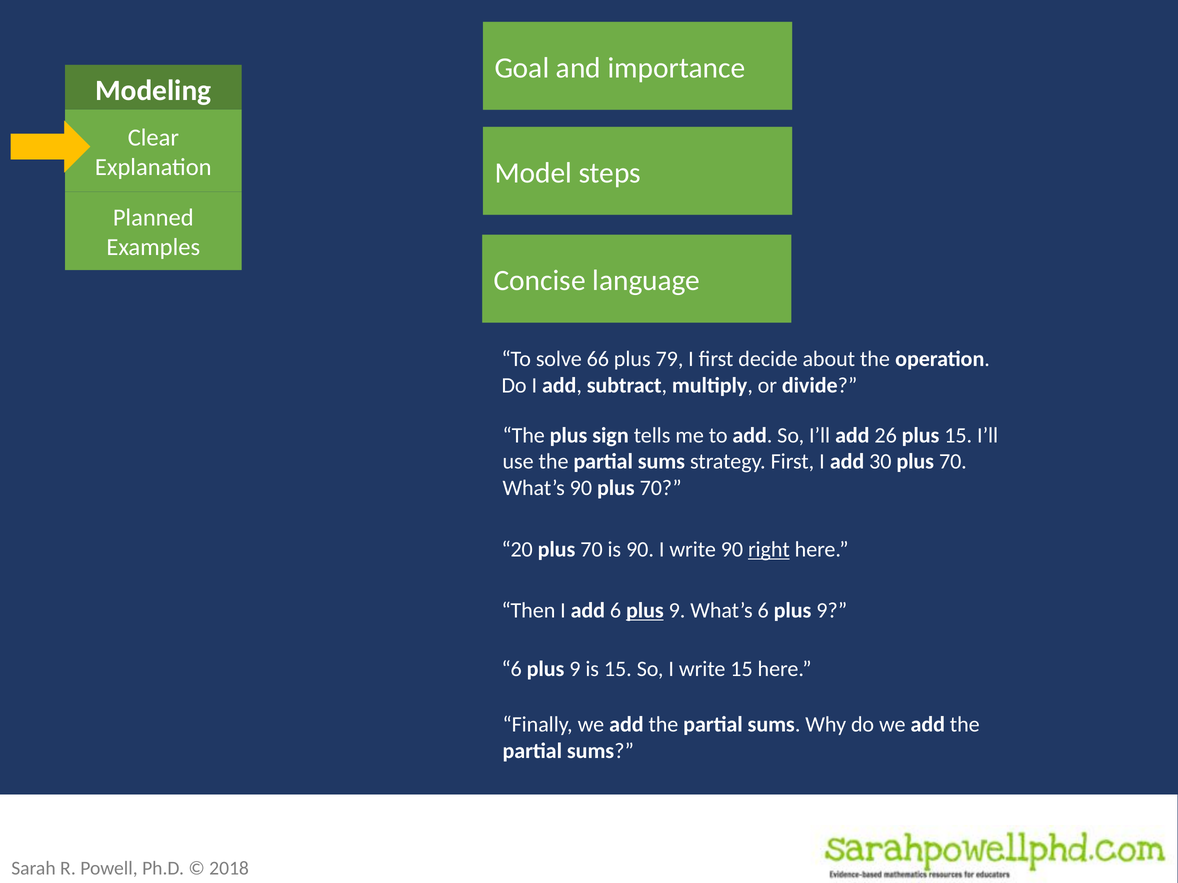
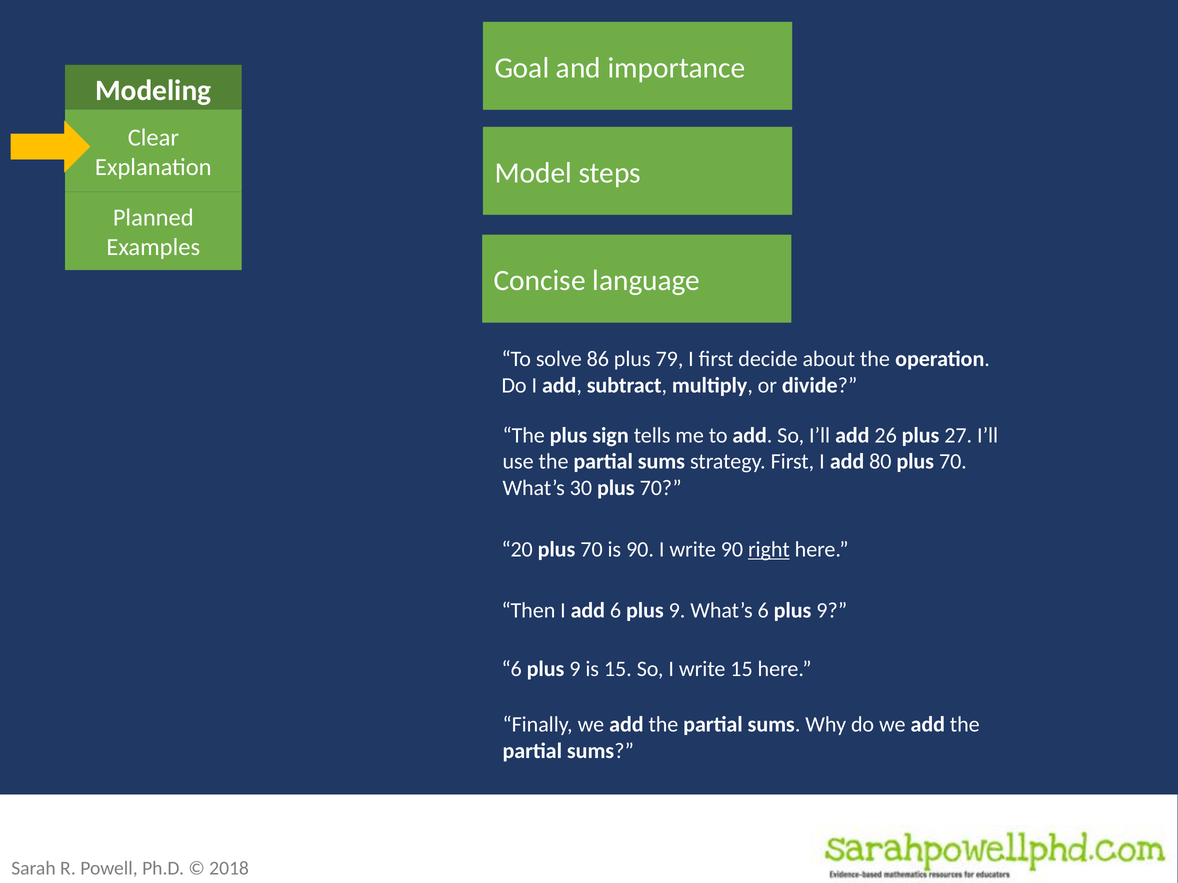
66: 66 -> 86
plus 15: 15 -> 27
30: 30 -> 80
What’s 90: 90 -> 30
plus at (645, 611) underline: present -> none
